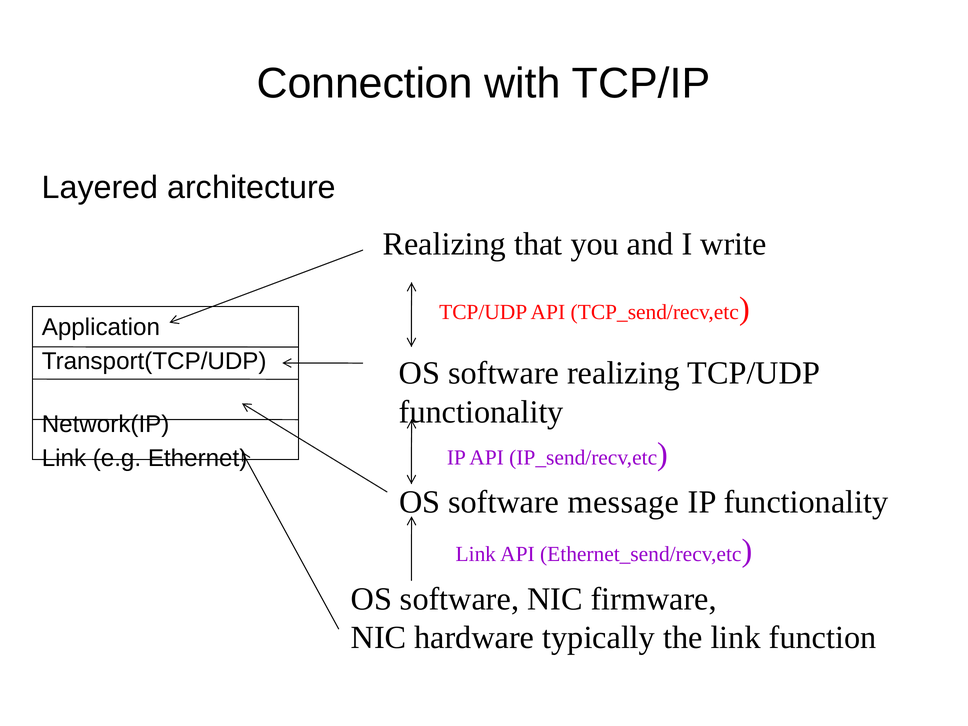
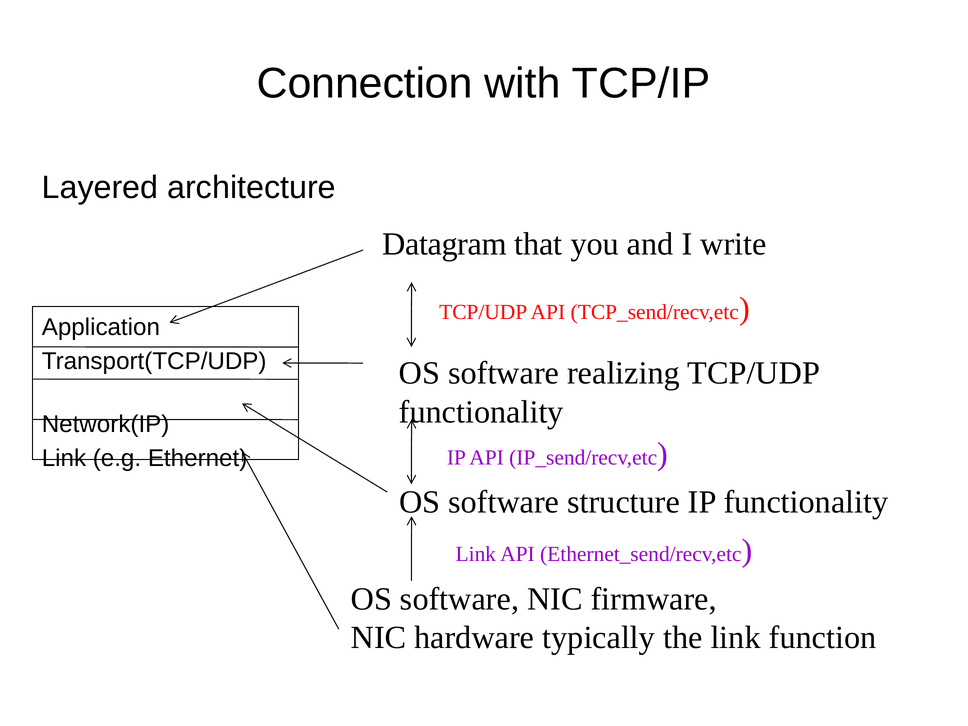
Realizing at (444, 244): Realizing -> Datagram
message: message -> structure
